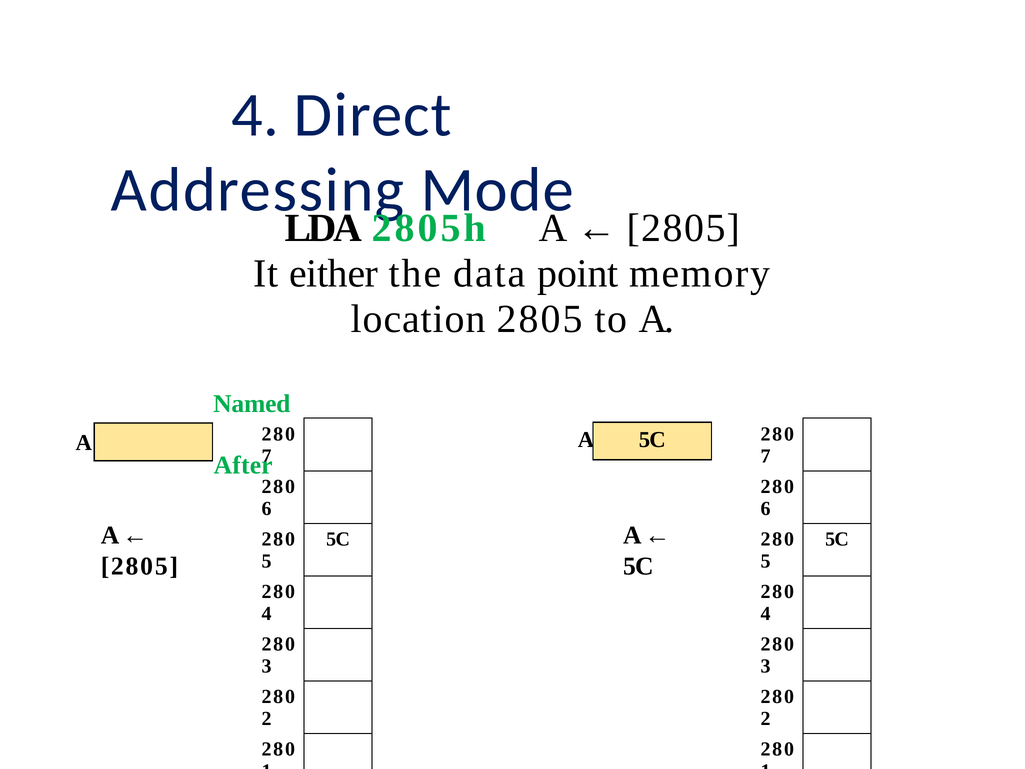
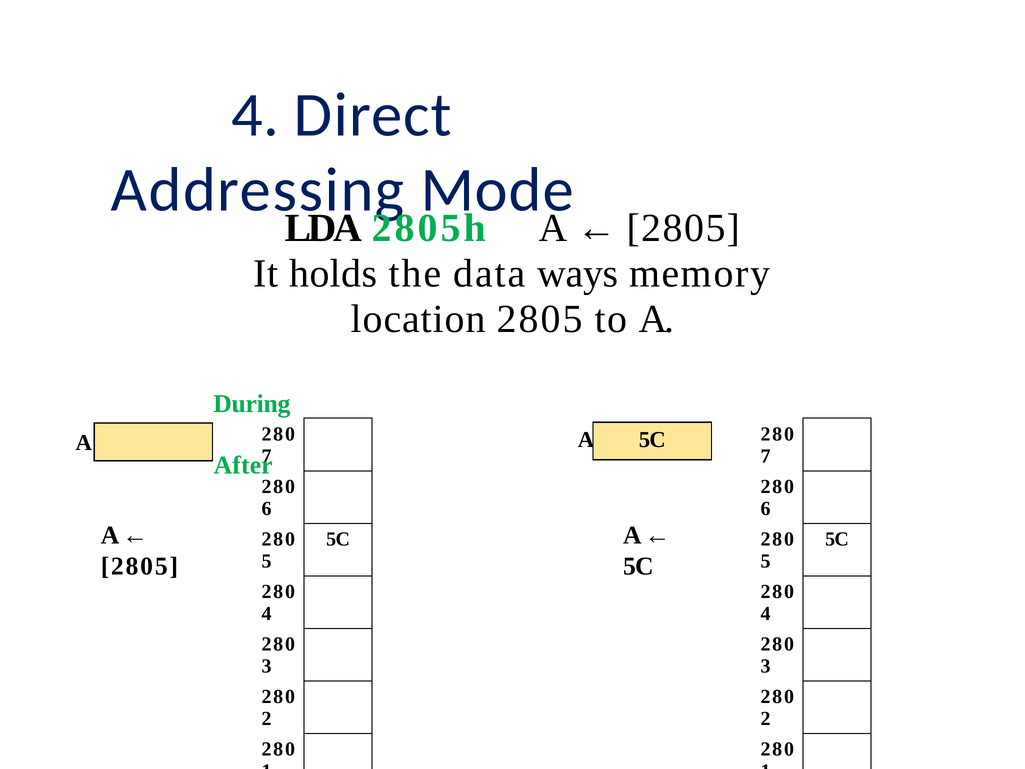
either: either -> holds
point: point -> ways
Named: Named -> During
